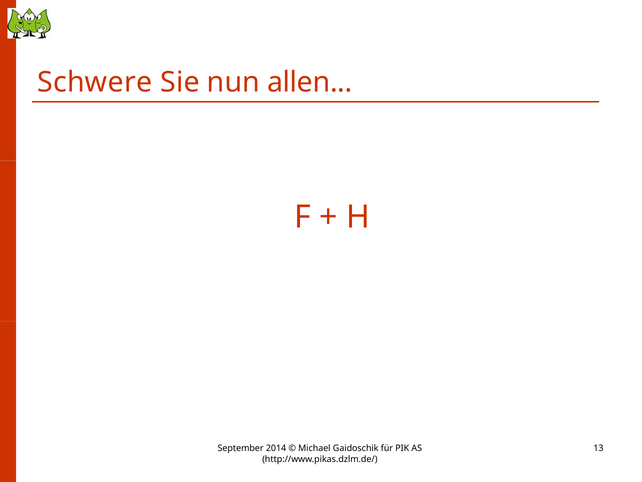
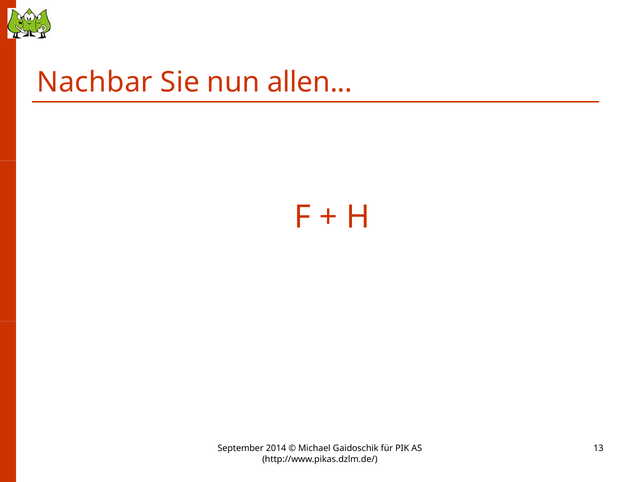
Schwere: Schwere -> Nachbar
